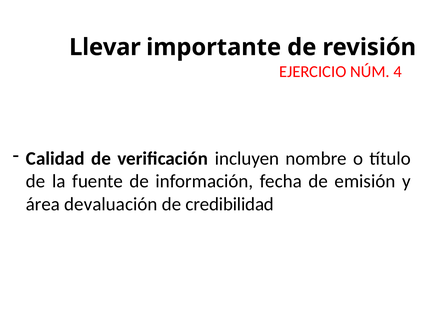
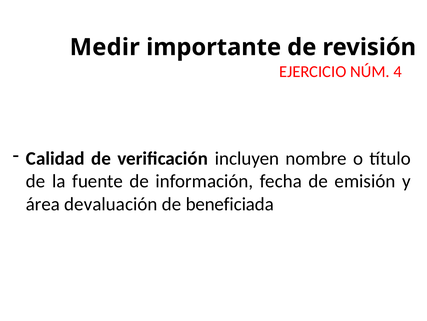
Llevar: Llevar -> Medir
credibilidad: credibilidad -> beneficiada
